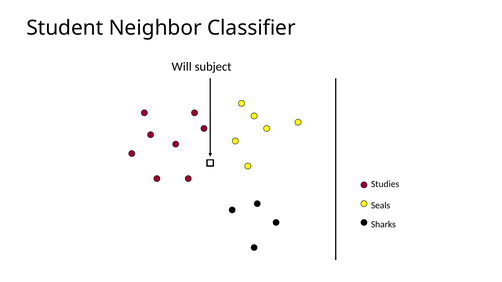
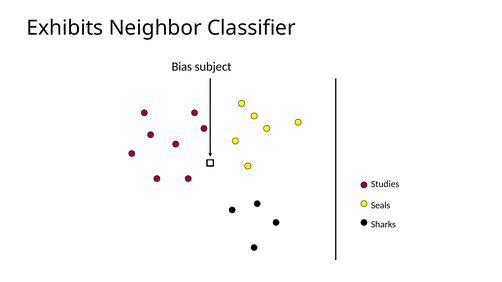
Student: Student -> Exhibits
Will: Will -> Bias
